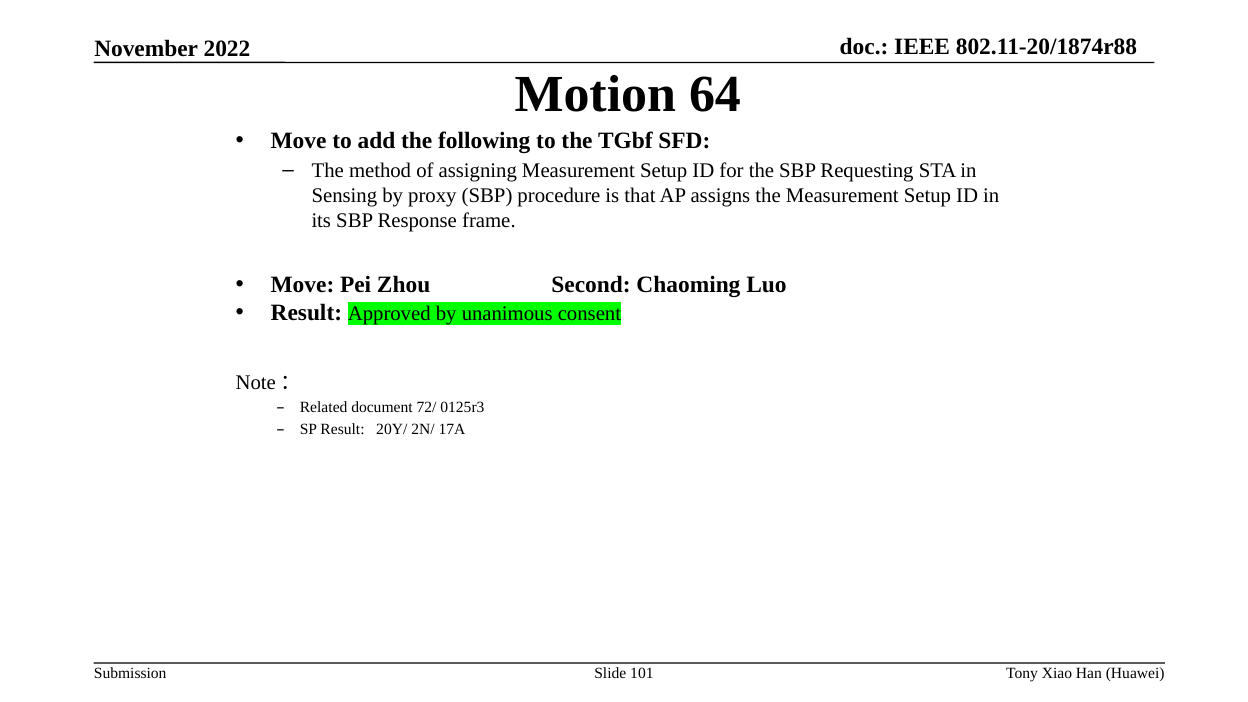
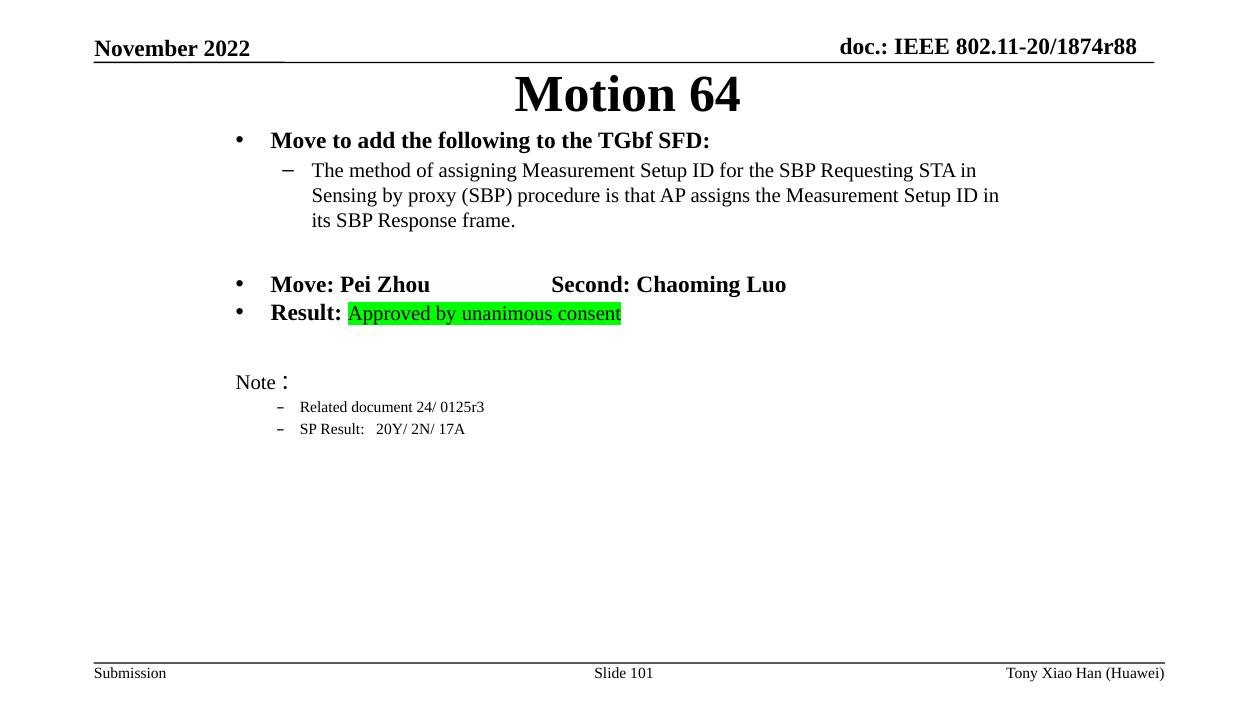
72/: 72/ -> 24/
